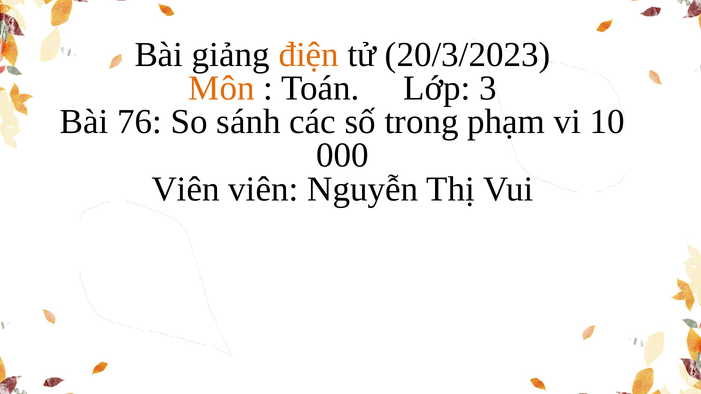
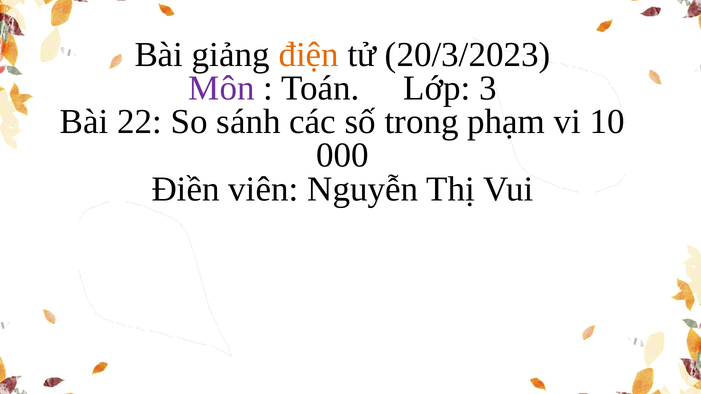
Môn colour: orange -> purple
76: 76 -> 22
Viên at (186, 189): Viên -> Điền
